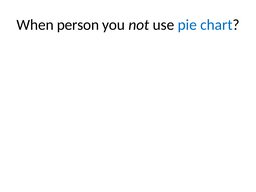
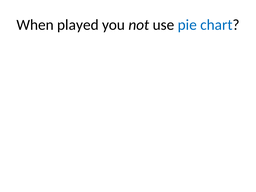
person: person -> played
